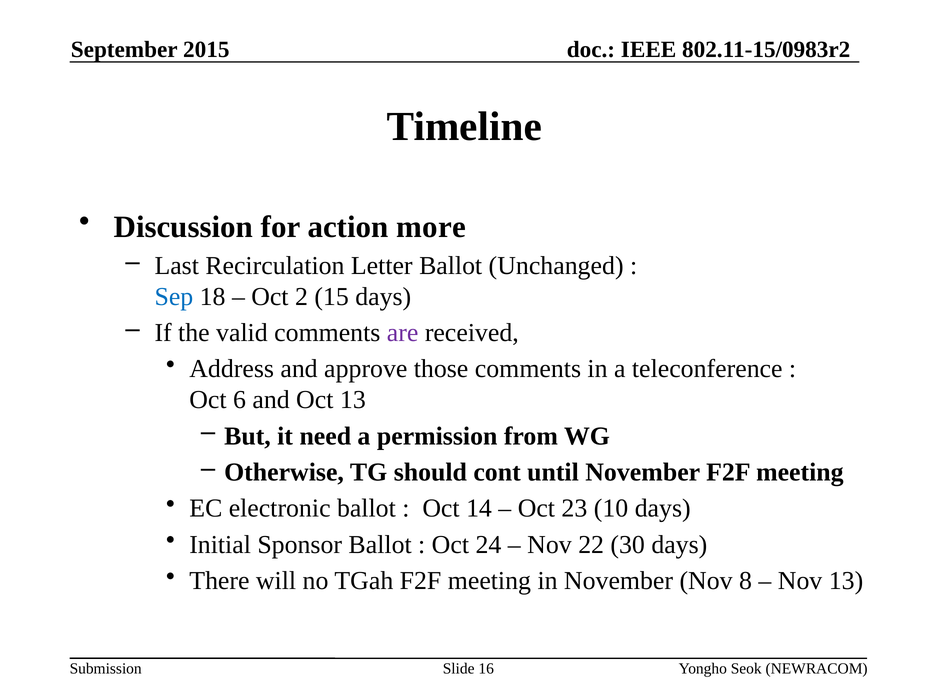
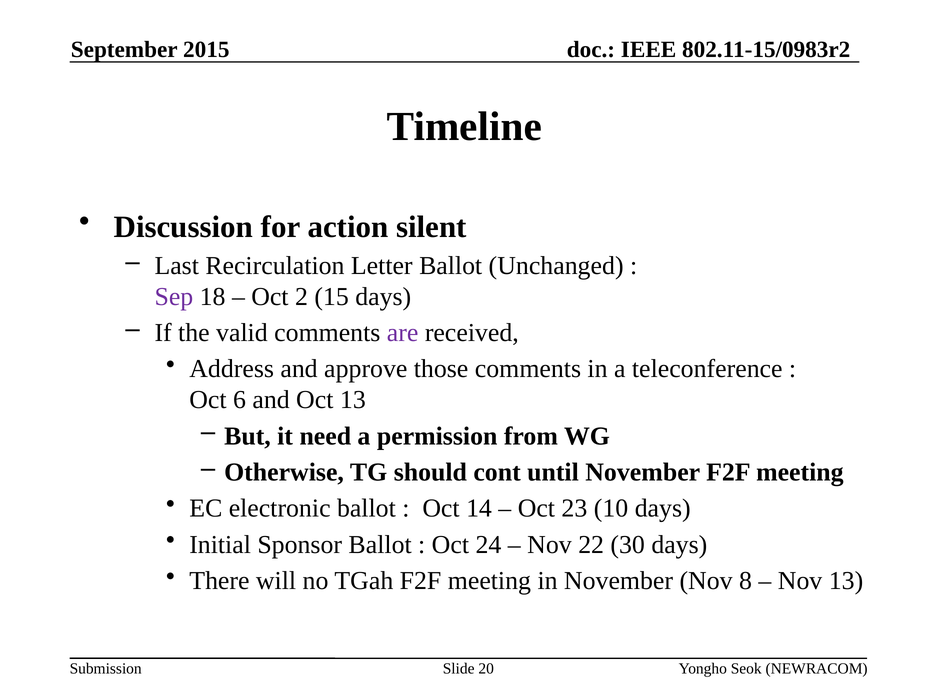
more: more -> silent
Sep colour: blue -> purple
16: 16 -> 20
